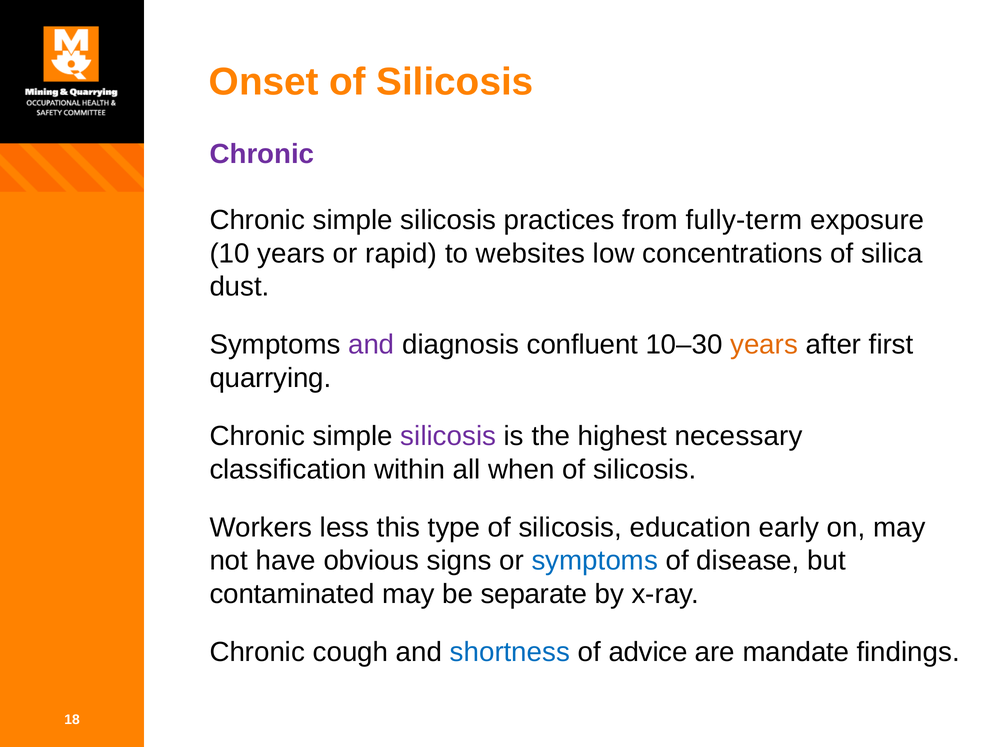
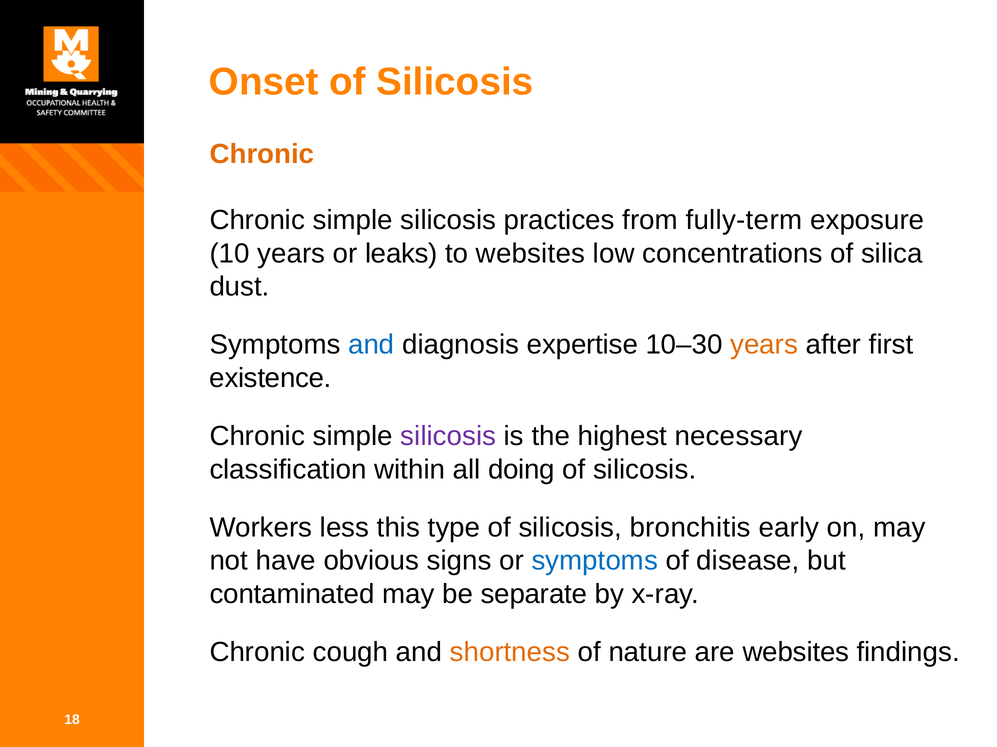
Chronic at (262, 154) colour: purple -> orange
rapid: rapid -> leaks
and at (371, 345) colour: purple -> blue
confluent: confluent -> expertise
quarrying: quarrying -> existence
when: when -> doing
education: education -> bronchitis
shortness colour: blue -> orange
advice: advice -> nature
are mandate: mandate -> websites
